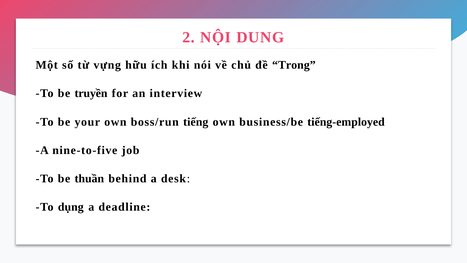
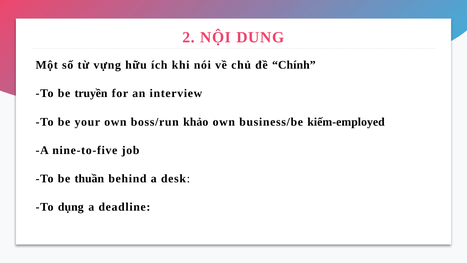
Trong: Trong -> Chính
tiếng: tiếng -> khảo
tiếng-employed: tiếng-employed -> kiếm-employed
